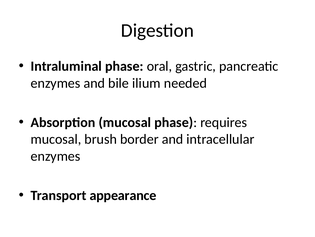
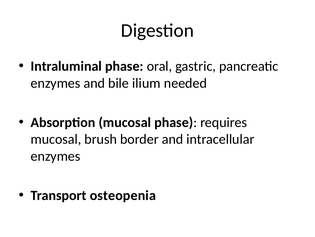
appearance: appearance -> osteopenia
